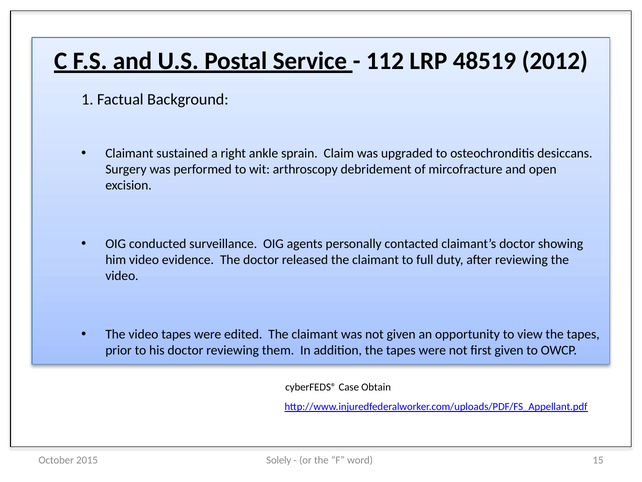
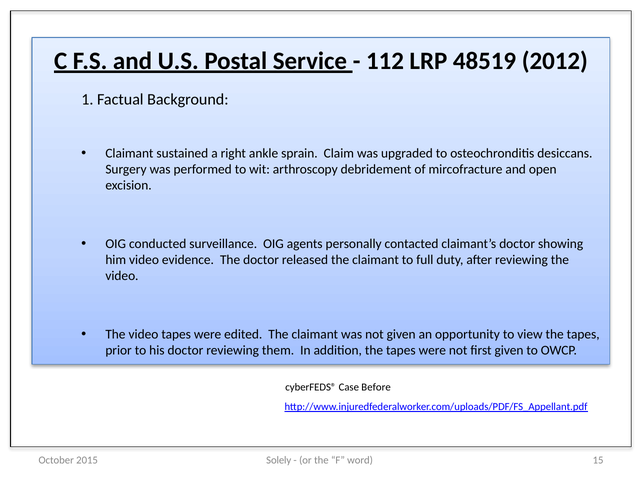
Obtain: Obtain -> Before
